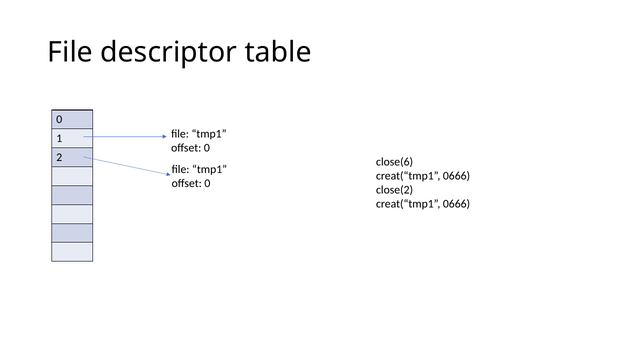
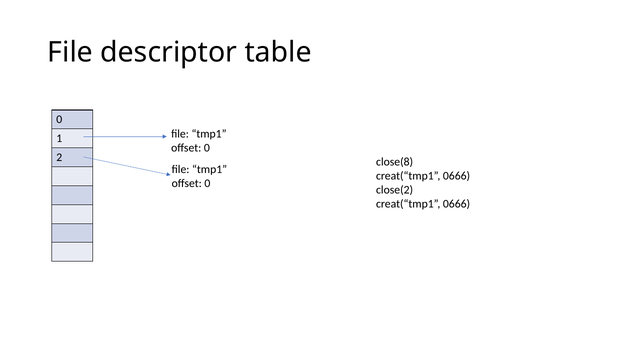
close(6: close(6 -> close(8
